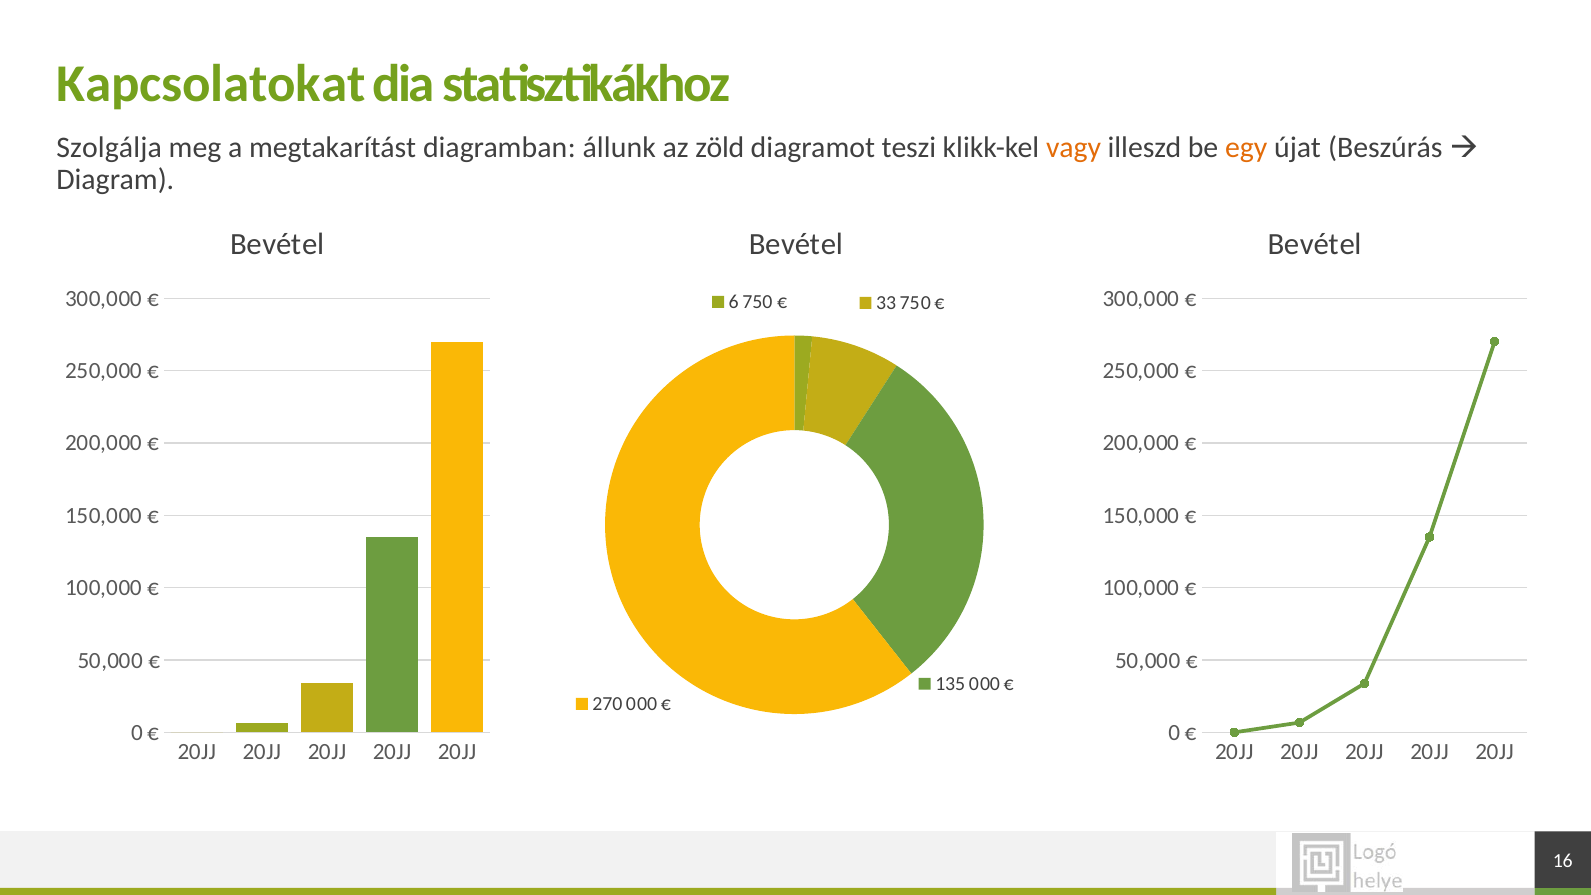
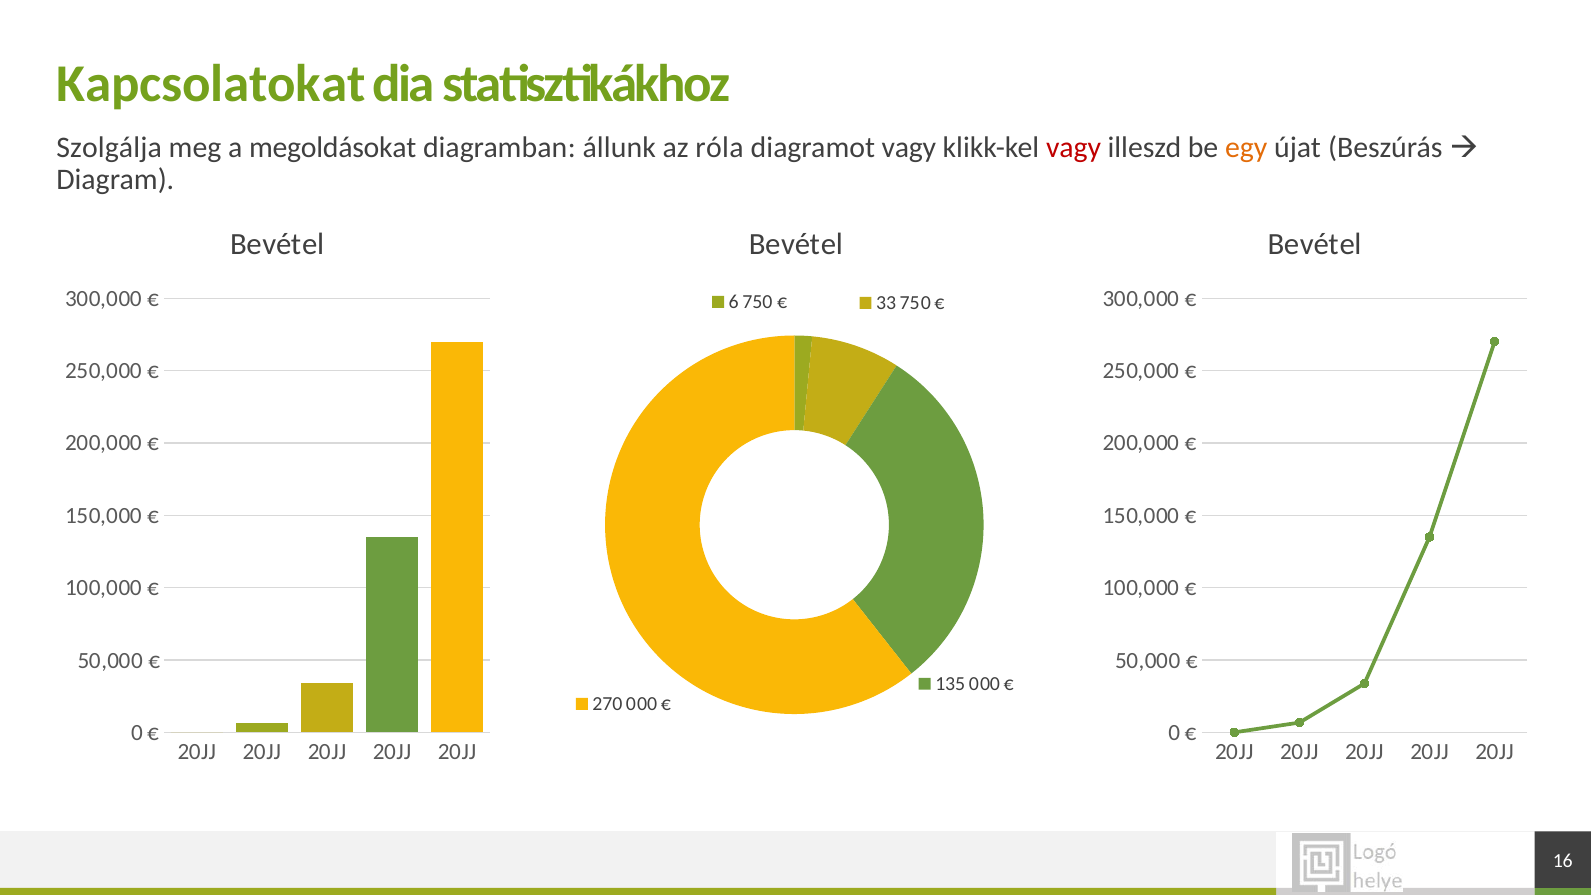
megtakarítást: megtakarítást -> megoldásokat
zöld: zöld -> róla
diagramot teszi: teszi -> vagy
vagy at (1074, 147) colour: orange -> red
